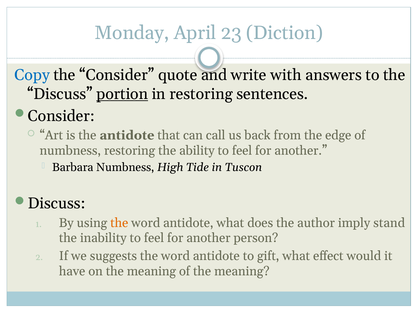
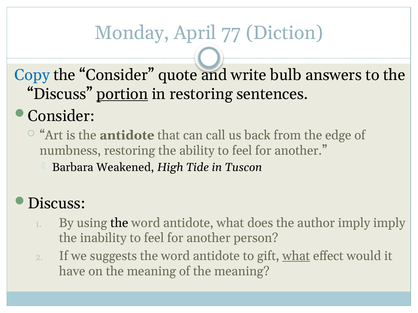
23: 23 -> 77
with: with -> bulb
Barbara Numbness: Numbness -> Weakened
the at (119, 223) colour: orange -> black
imply stand: stand -> imply
what at (296, 256) underline: none -> present
